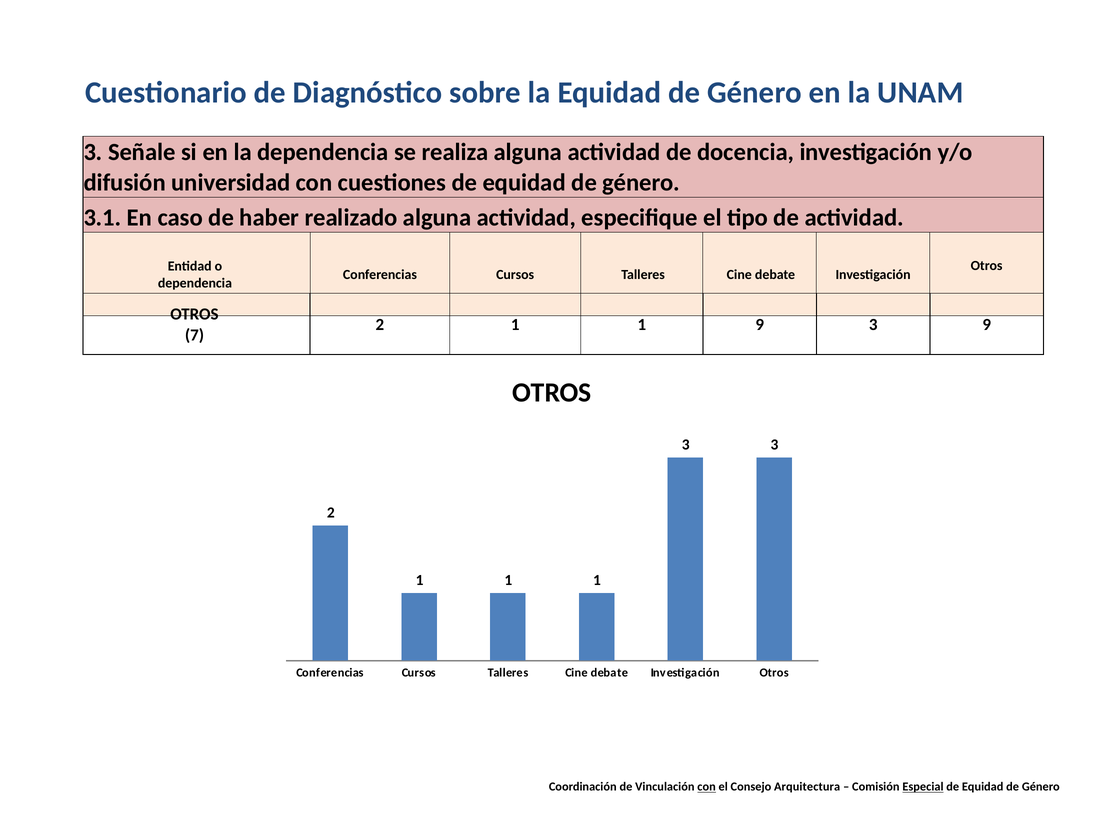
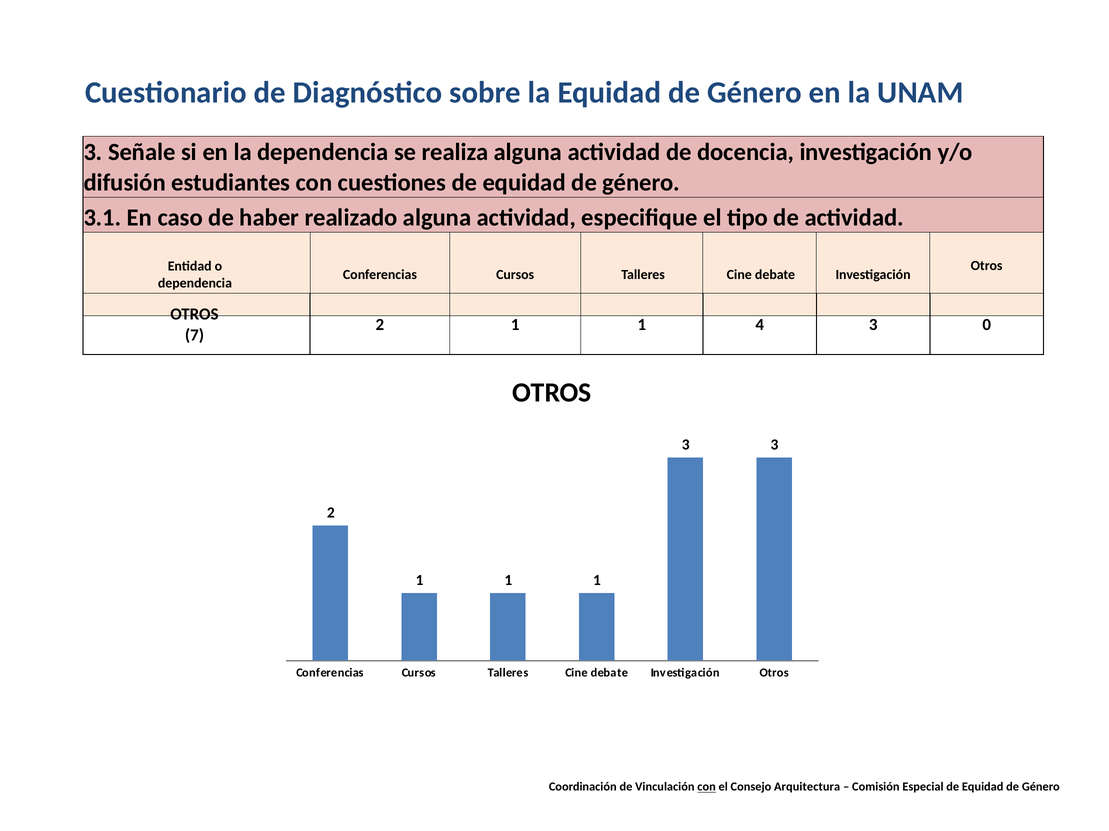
universidad: universidad -> estudiantes
1 9: 9 -> 4
3 9: 9 -> 0
Especial underline: present -> none
